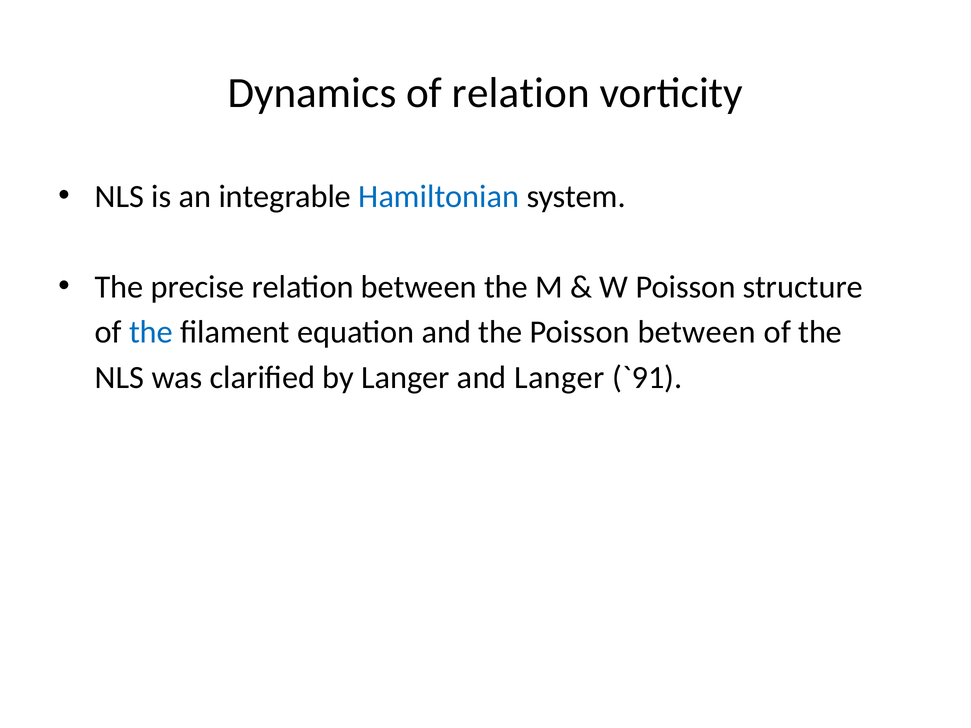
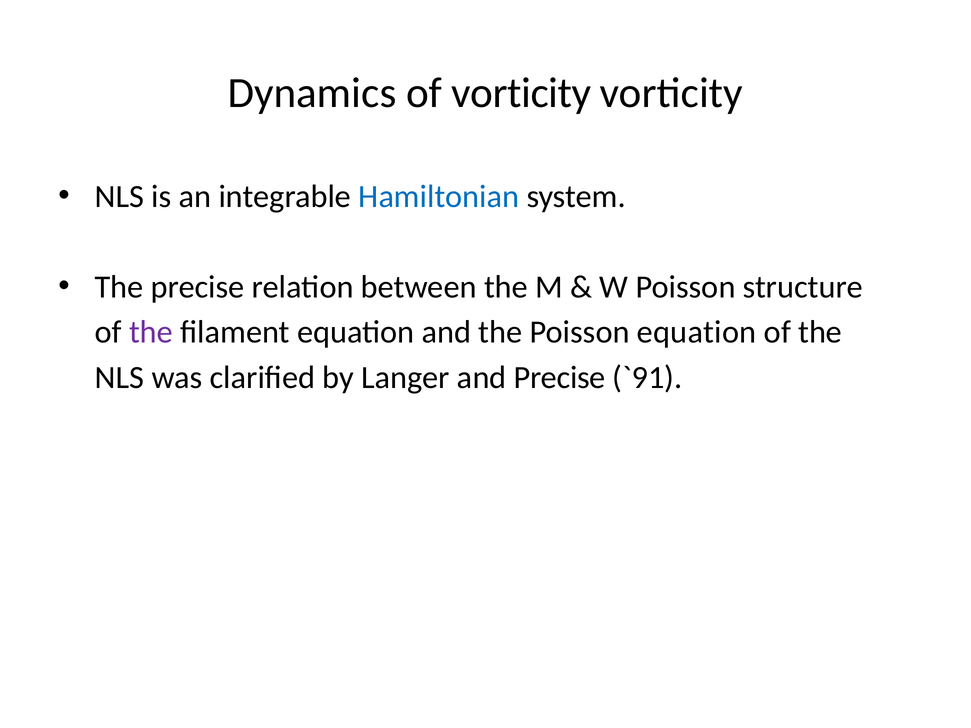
of relation: relation -> vorticity
the at (151, 332) colour: blue -> purple
Poisson between: between -> equation
and Langer: Langer -> Precise
